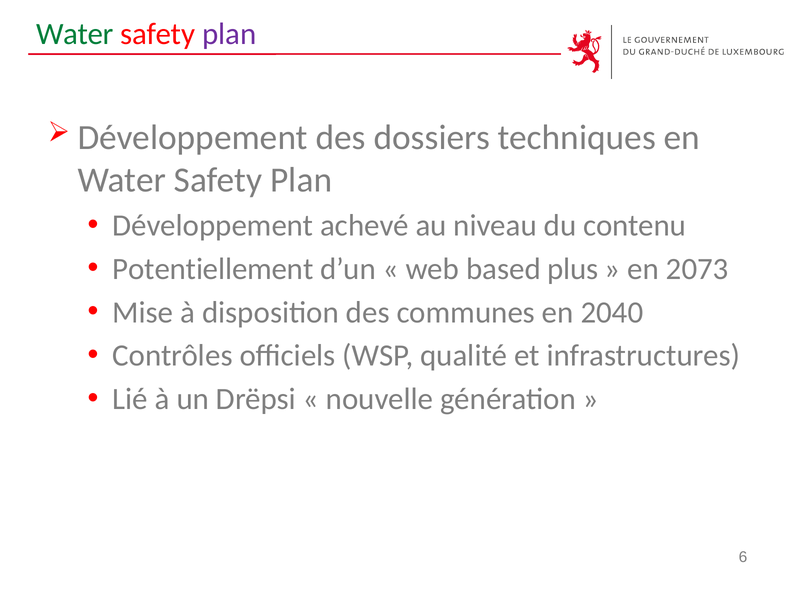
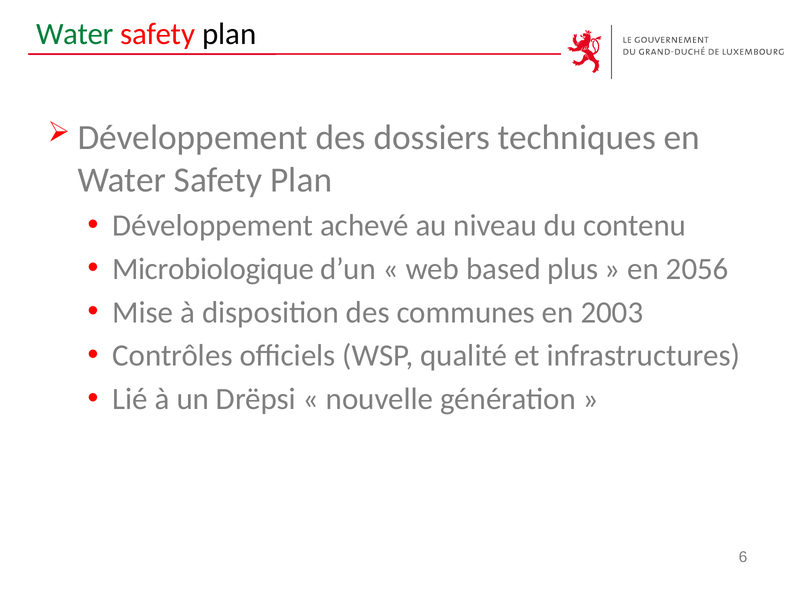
plan at (229, 34) colour: purple -> black
Potentiellement: Potentiellement -> Microbiologique
2073: 2073 -> 2056
2040: 2040 -> 2003
